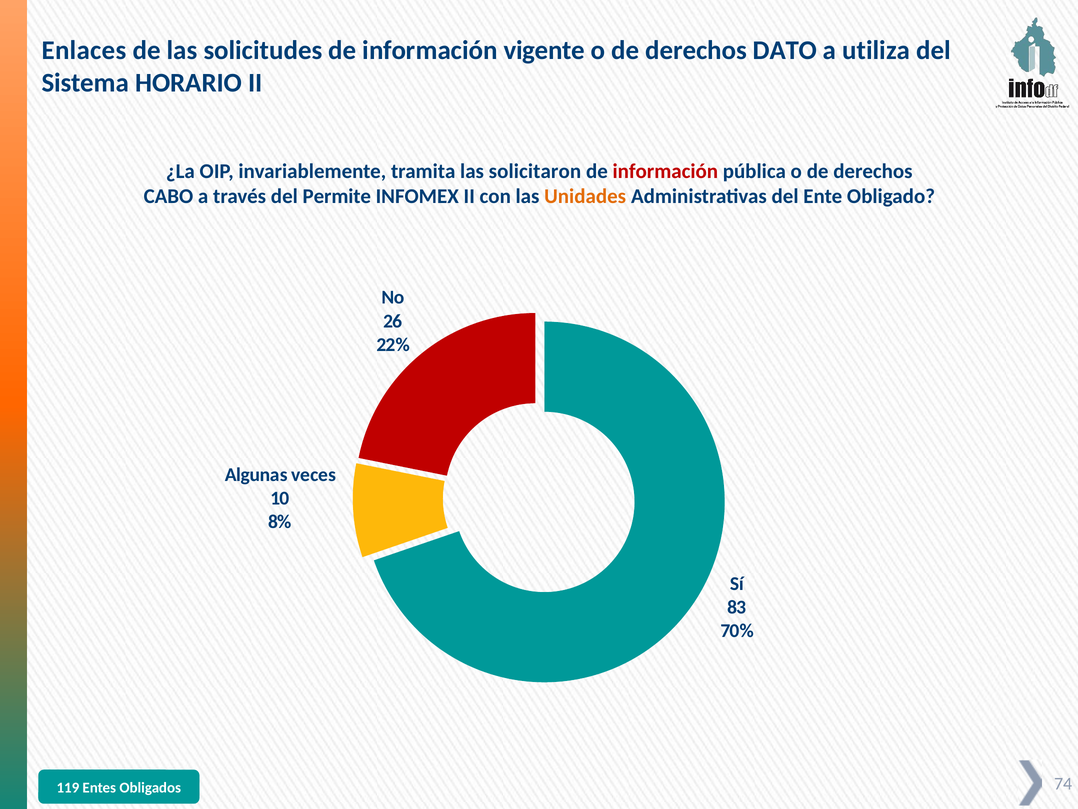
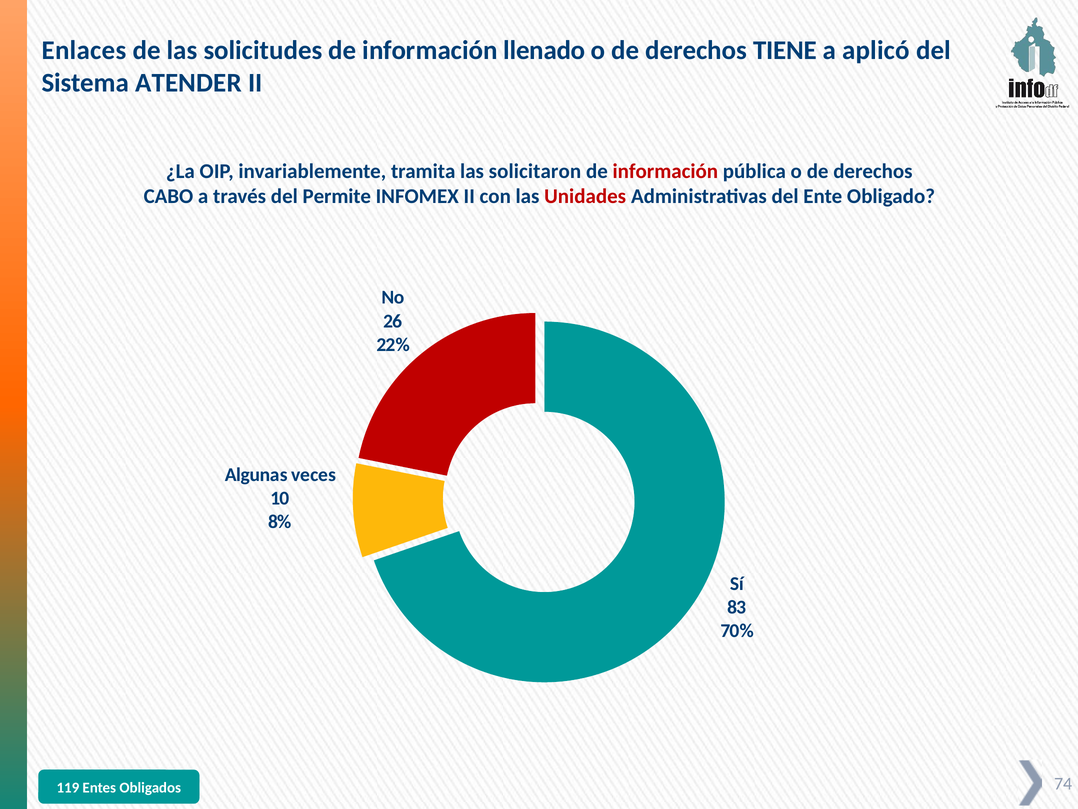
vigente: vigente -> llenado
DATO: DATO -> TIENE
utiliza: utiliza -> aplicó
HORARIO: HORARIO -> ATENDER
Unidades colour: orange -> red
